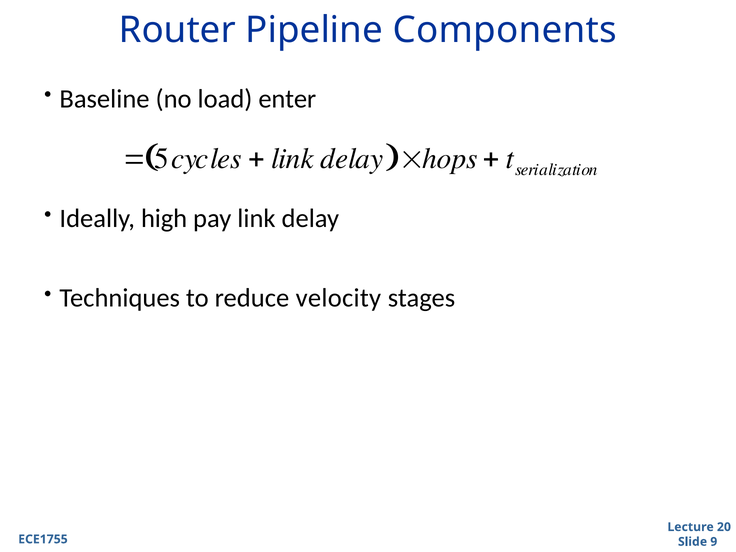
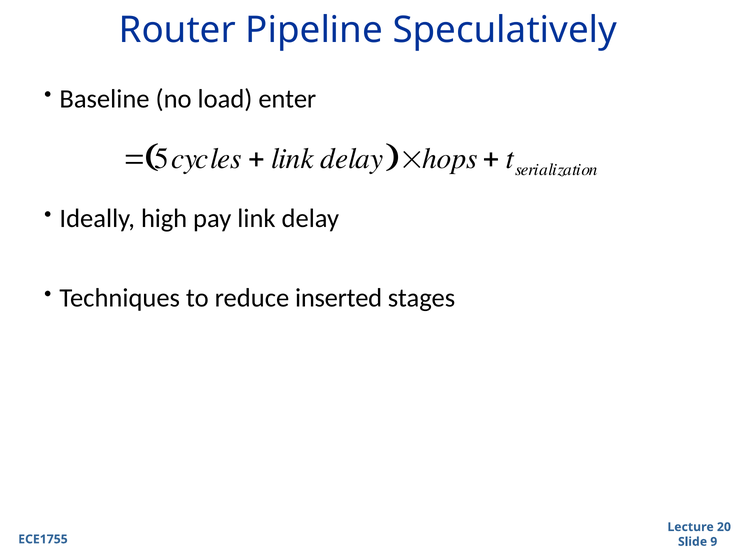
Components: Components -> Speculatively
velocity: velocity -> inserted
